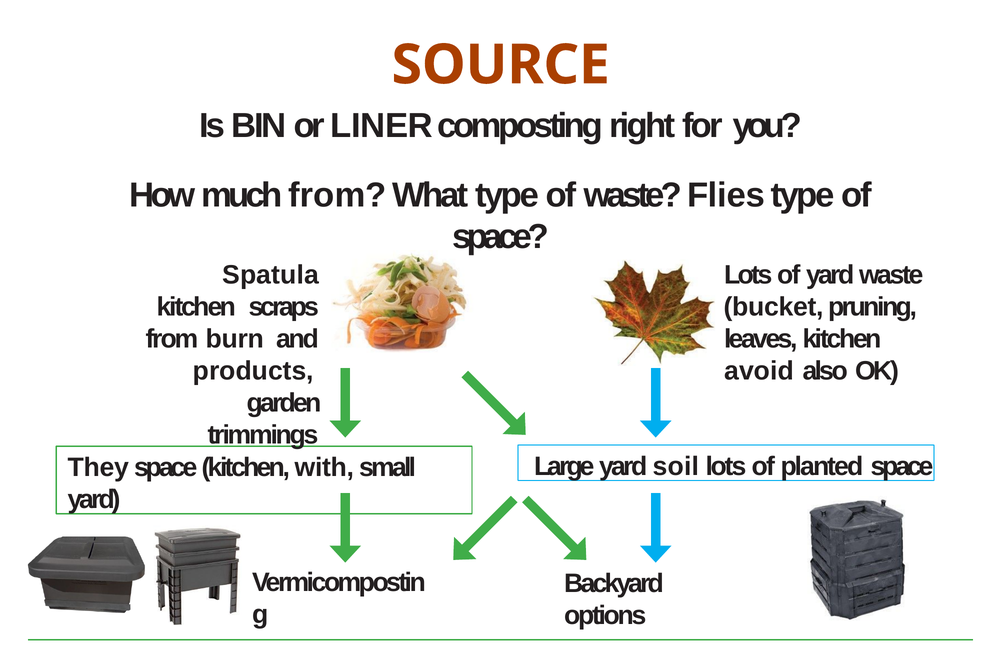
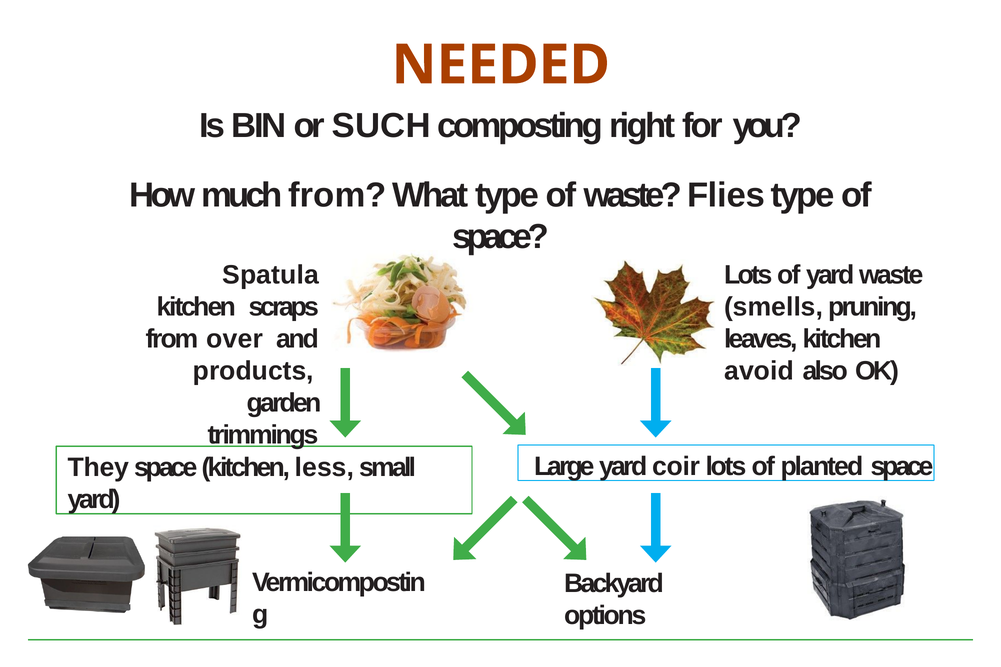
SOURCE: SOURCE -> NEEDED
LINER: LINER -> SUCH
bucket: bucket -> smells
burn: burn -> over
soil: soil -> coir
with: with -> less
